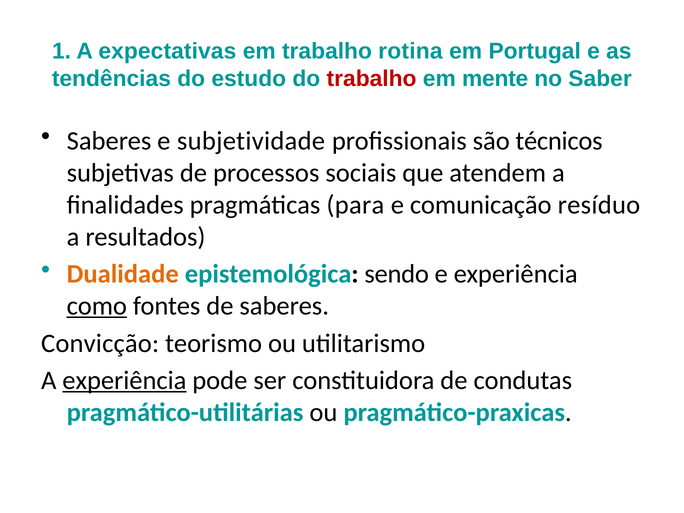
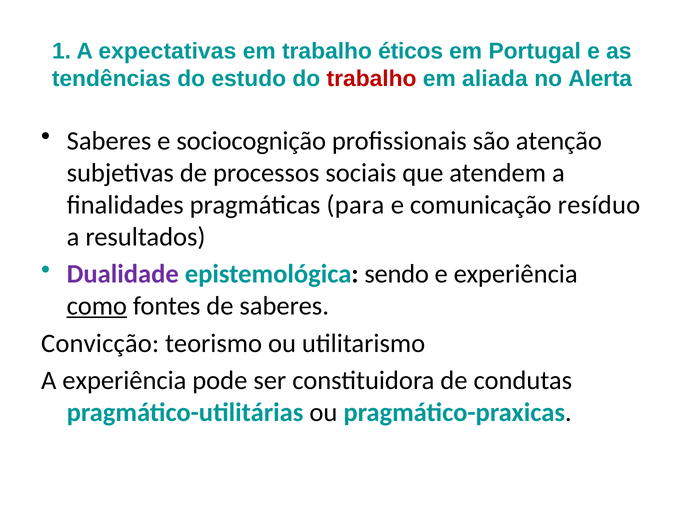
rotina: rotina -> éticos
mente: mente -> aliada
Saber: Saber -> Alerta
subjetividade: subjetividade -> sociocognição
técnicos: técnicos -> atenção
Dualidade colour: orange -> purple
experiência at (124, 381) underline: present -> none
